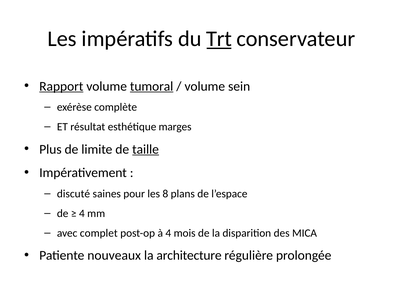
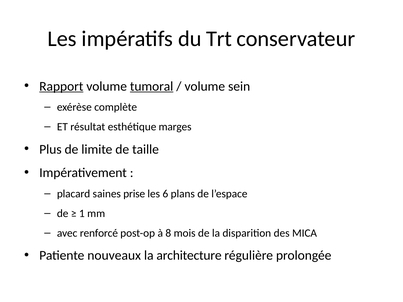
Trt underline: present -> none
taille underline: present -> none
discuté: discuté -> placard
pour: pour -> prise
8: 8 -> 6
4 at (82, 214): 4 -> 1
complet: complet -> renforcé
à 4: 4 -> 8
